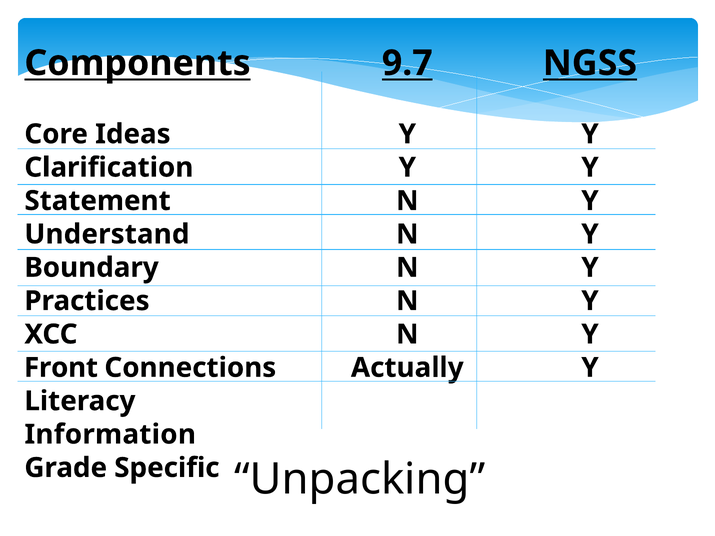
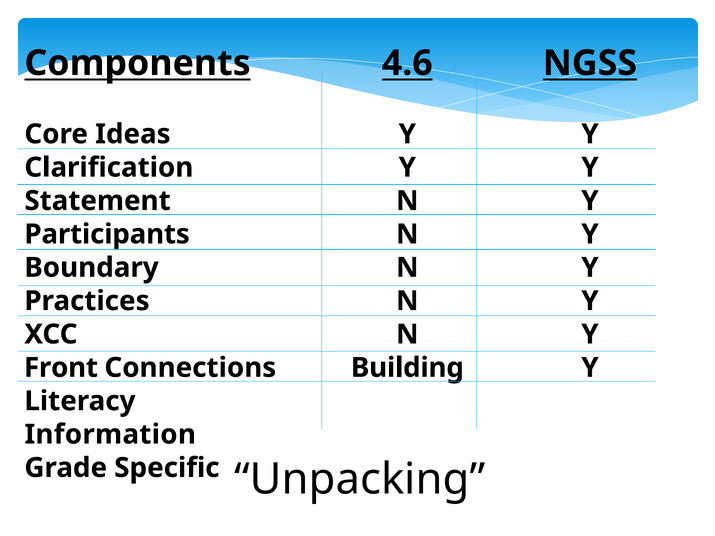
9.7: 9.7 -> 4.6
Understand: Understand -> Participants
Actually: Actually -> Building
